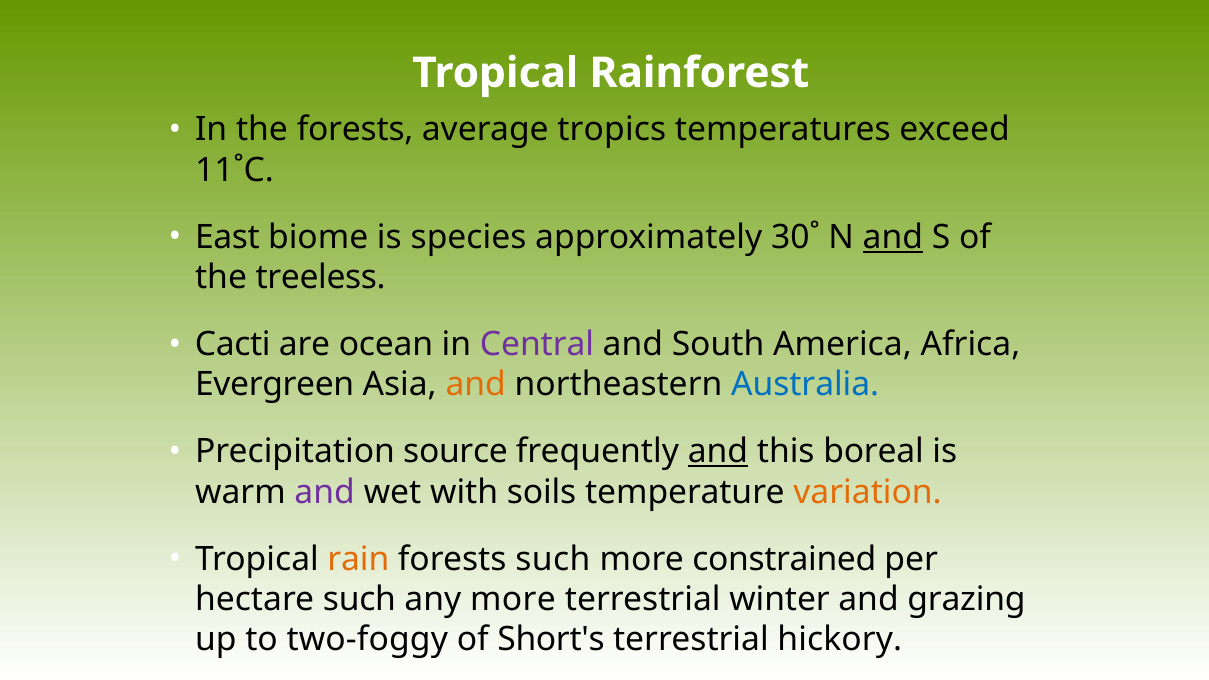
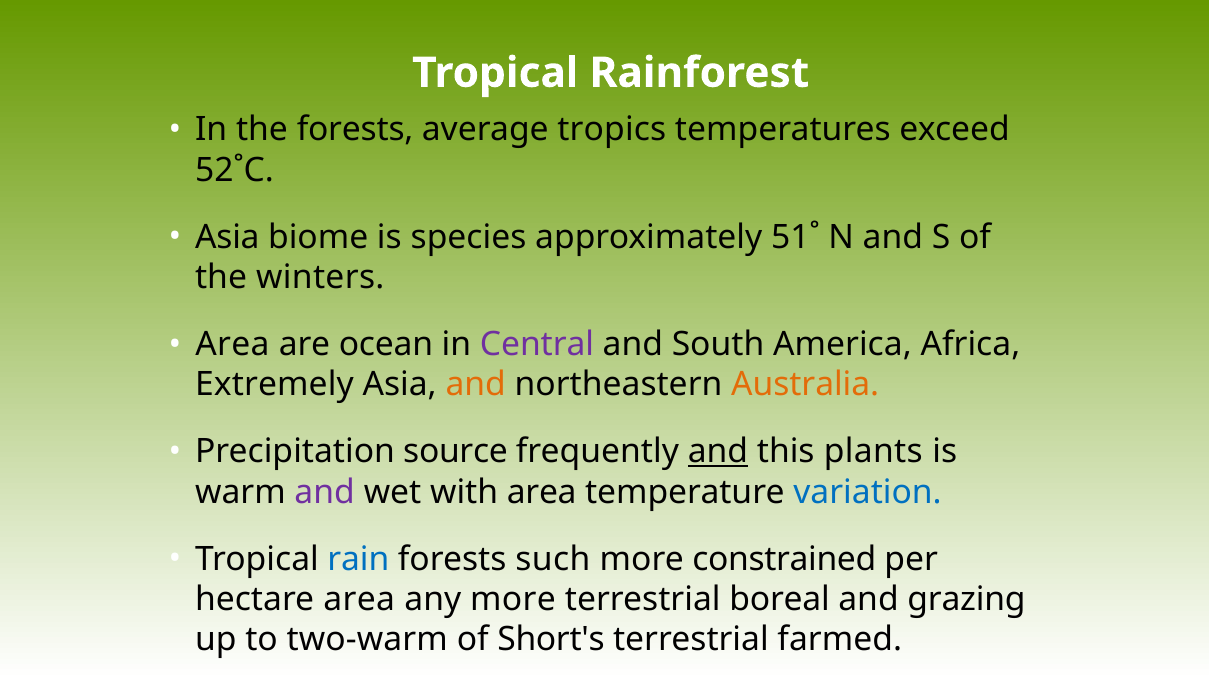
11˚C: 11˚C -> 52˚C
East at (227, 237): East -> Asia
30˚: 30˚ -> 51˚
and at (893, 237) underline: present -> none
treeless: treeless -> winters
Cacti at (233, 345): Cacti -> Area
Evergreen: Evergreen -> Extremely
Australia colour: blue -> orange
boreal: boreal -> plants
with soils: soils -> area
variation colour: orange -> blue
rain colour: orange -> blue
hectare such: such -> area
winter: winter -> boreal
two-foggy: two-foggy -> two-warm
hickory: hickory -> farmed
